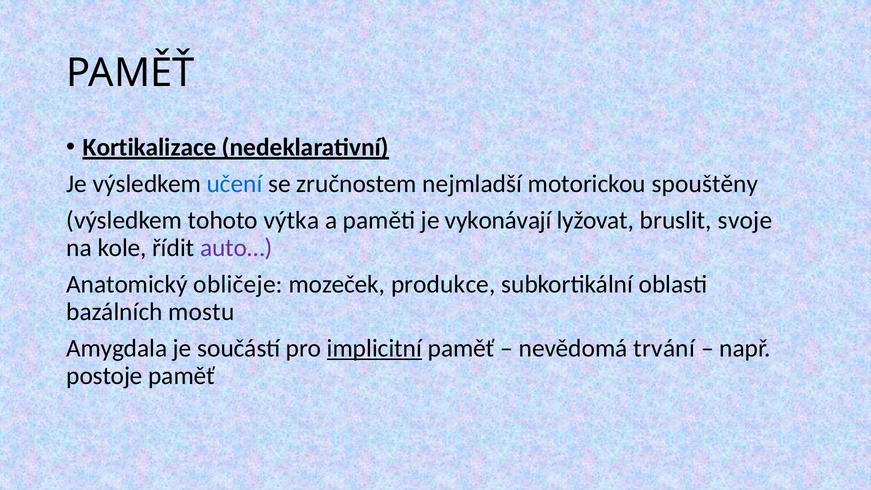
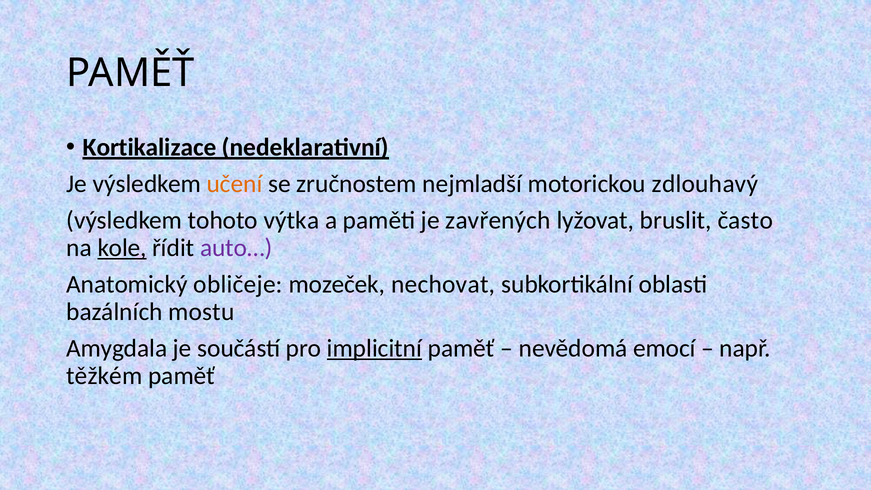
učení colour: blue -> orange
spouštěny: spouštěny -> zdlouhavý
vykonávají: vykonávají -> zavřených
svoje: svoje -> často
kole underline: none -> present
produkce: produkce -> nechovat
trvání: trvání -> emocí
postoje: postoje -> těžkém
